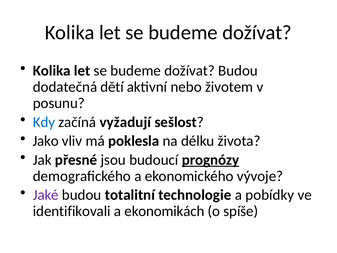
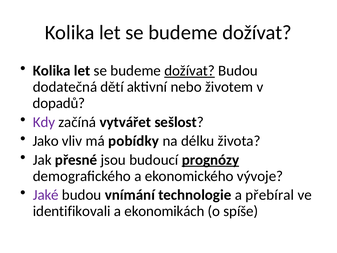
dožívat at (190, 71) underline: none -> present
posunu: posunu -> dopadů
Kdy colour: blue -> purple
vyžadují: vyžadují -> vytvářet
poklesla: poklesla -> pobídky
totalitní: totalitní -> vnímání
pobídky: pobídky -> přebíral
